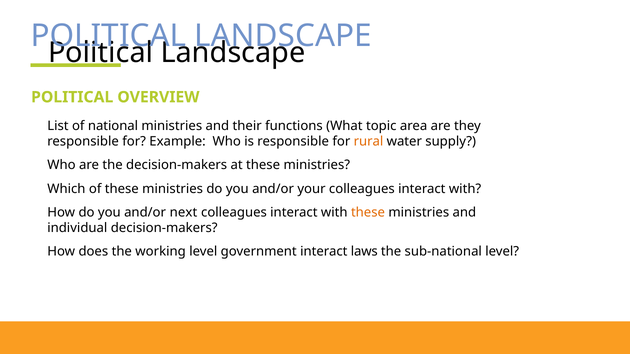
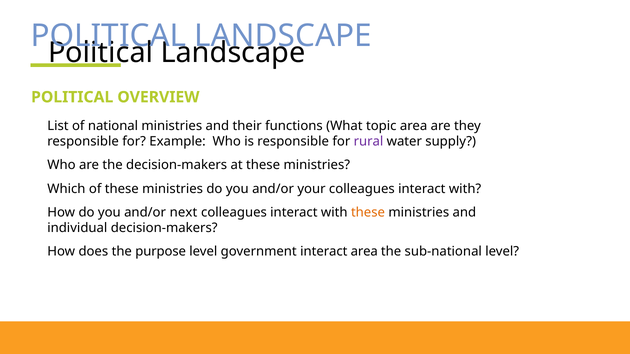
rural colour: orange -> purple
working: working -> purpose
interact laws: laws -> area
